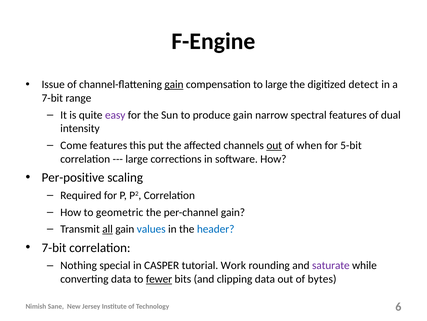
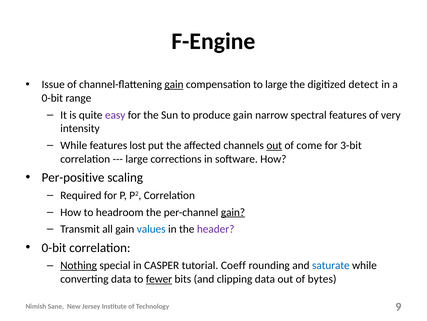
7-bit at (52, 98): 7-bit -> 0-bit
dual: dual -> very
Come at (74, 145): Come -> While
this: this -> lost
when: when -> come
5-bit: 5-bit -> 3-bit
geometric: geometric -> headroom
gain at (233, 212) underline: none -> present
all underline: present -> none
header colour: blue -> purple
7-bit at (54, 247): 7-bit -> 0-bit
Nothing underline: none -> present
Work: Work -> Coeff
saturate colour: purple -> blue
6: 6 -> 9
